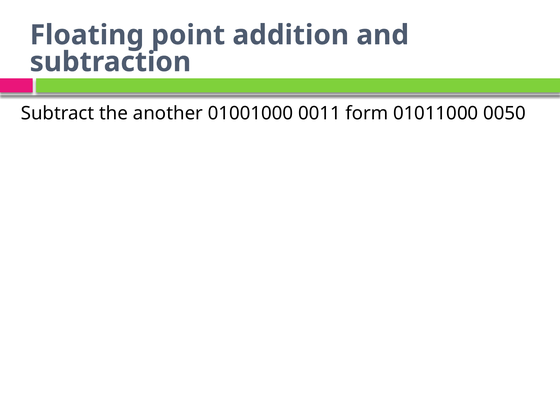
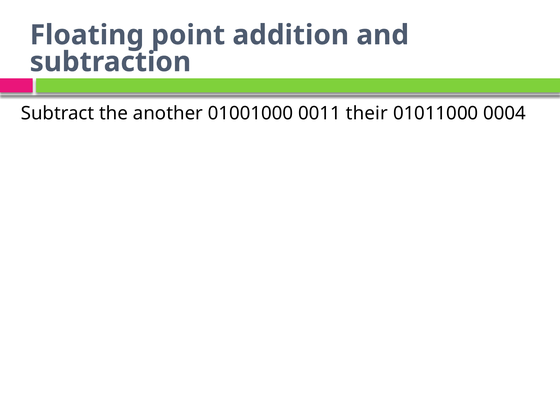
form: form -> their
0050: 0050 -> 0004
